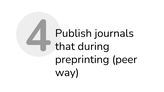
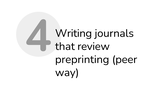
Publish: Publish -> Writing
during: during -> review
